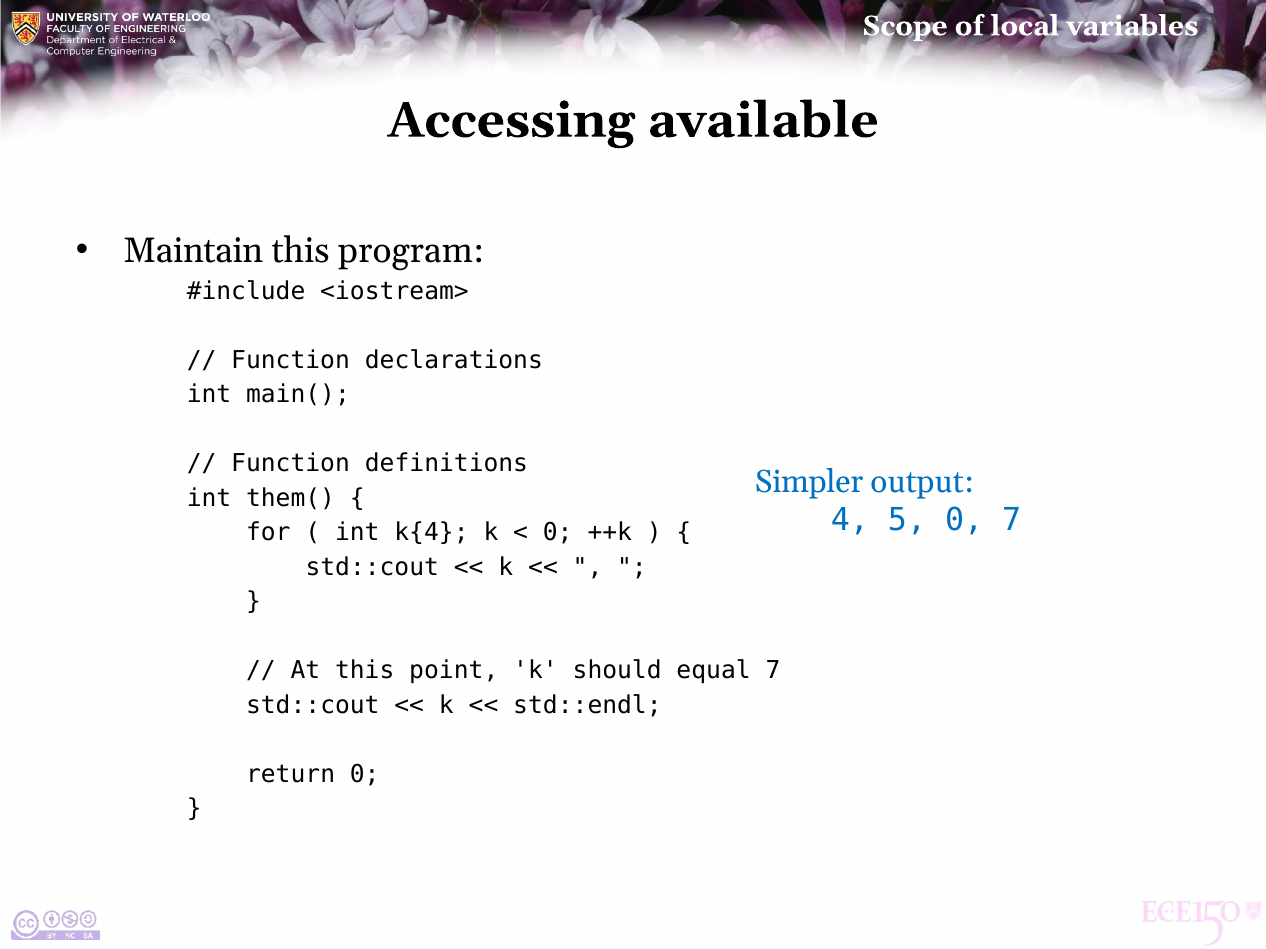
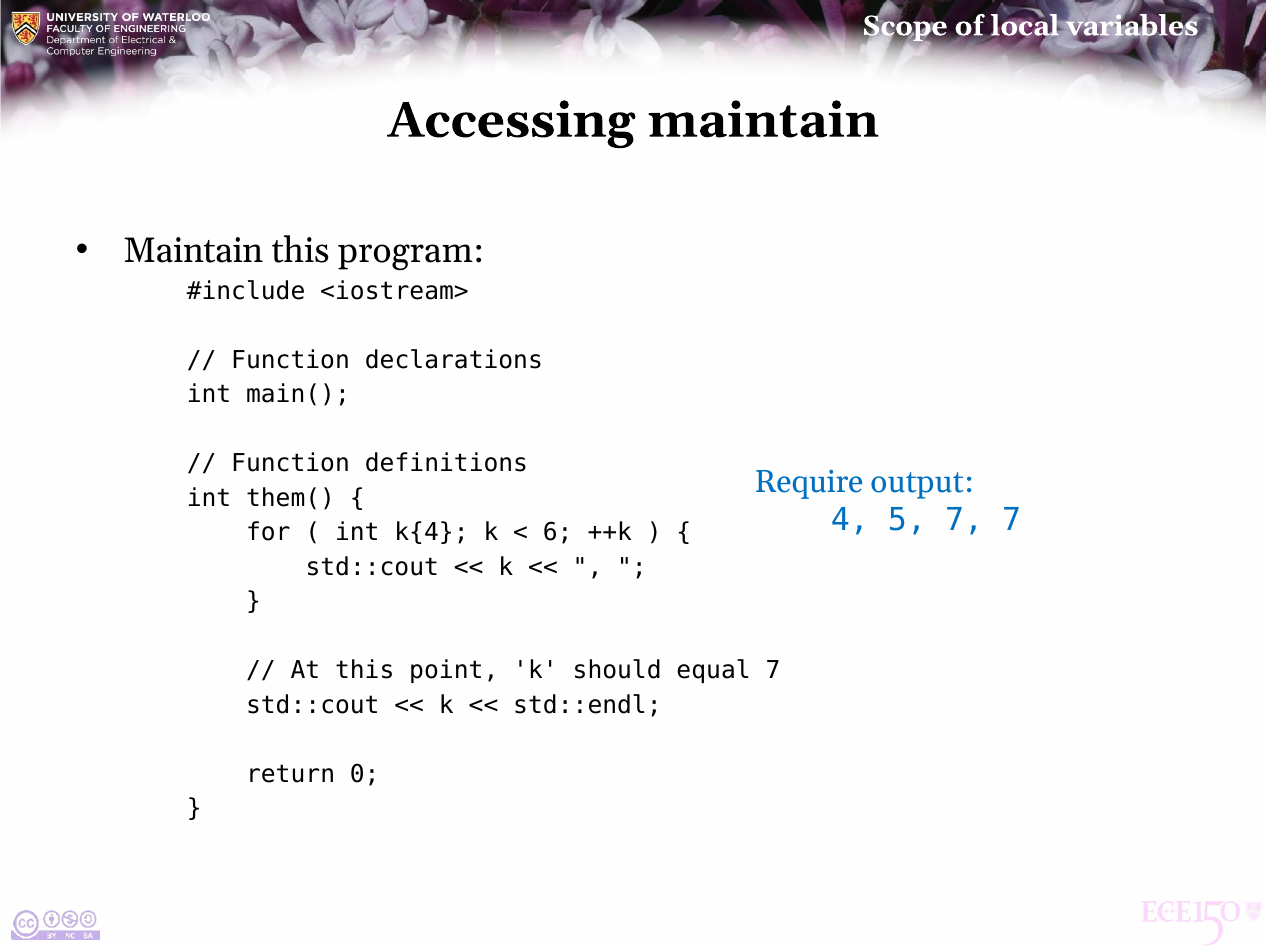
Accessing available: available -> maintain
Simpler: Simpler -> Require
5 0: 0 -> 7
0 at (558, 533): 0 -> 6
